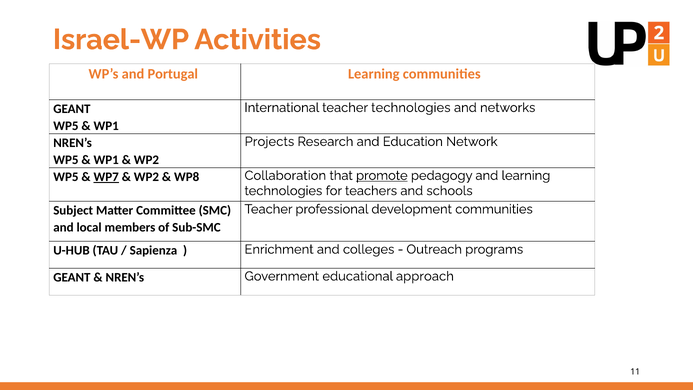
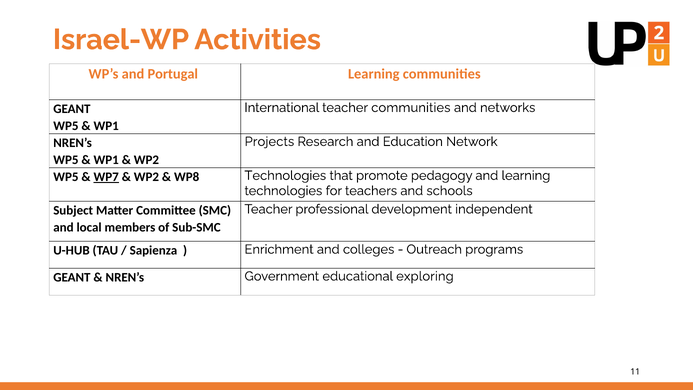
teacher technologies: technologies -> communities
WP8 Collaboration: Collaboration -> Technologies
promote underline: present -> none
development communities: communities -> independent
approach: approach -> exploring
